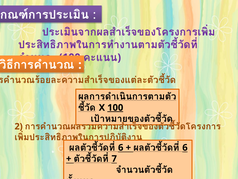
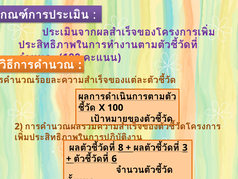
100 at (115, 107) underline: present -> none
6 at (121, 147): 6 -> 8
6 at (185, 147): 6 -> 3
7: 7 -> 6
